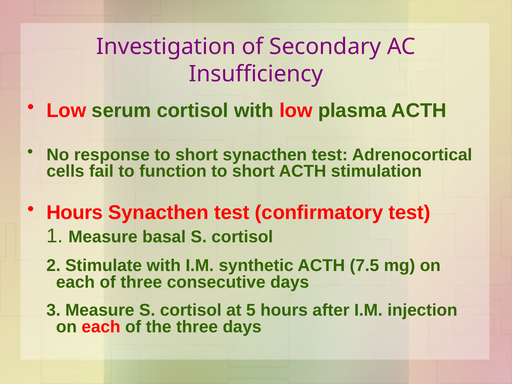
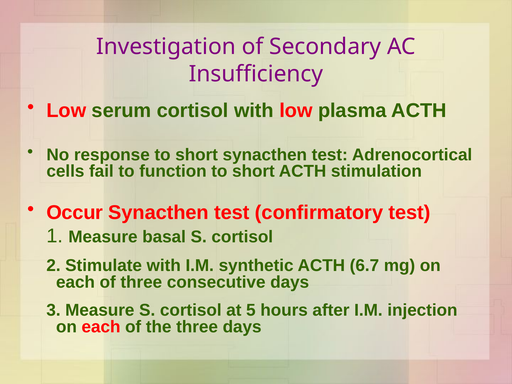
Hours at (75, 213): Hours -> Occur
7.5: 7.5 -> 6.7
